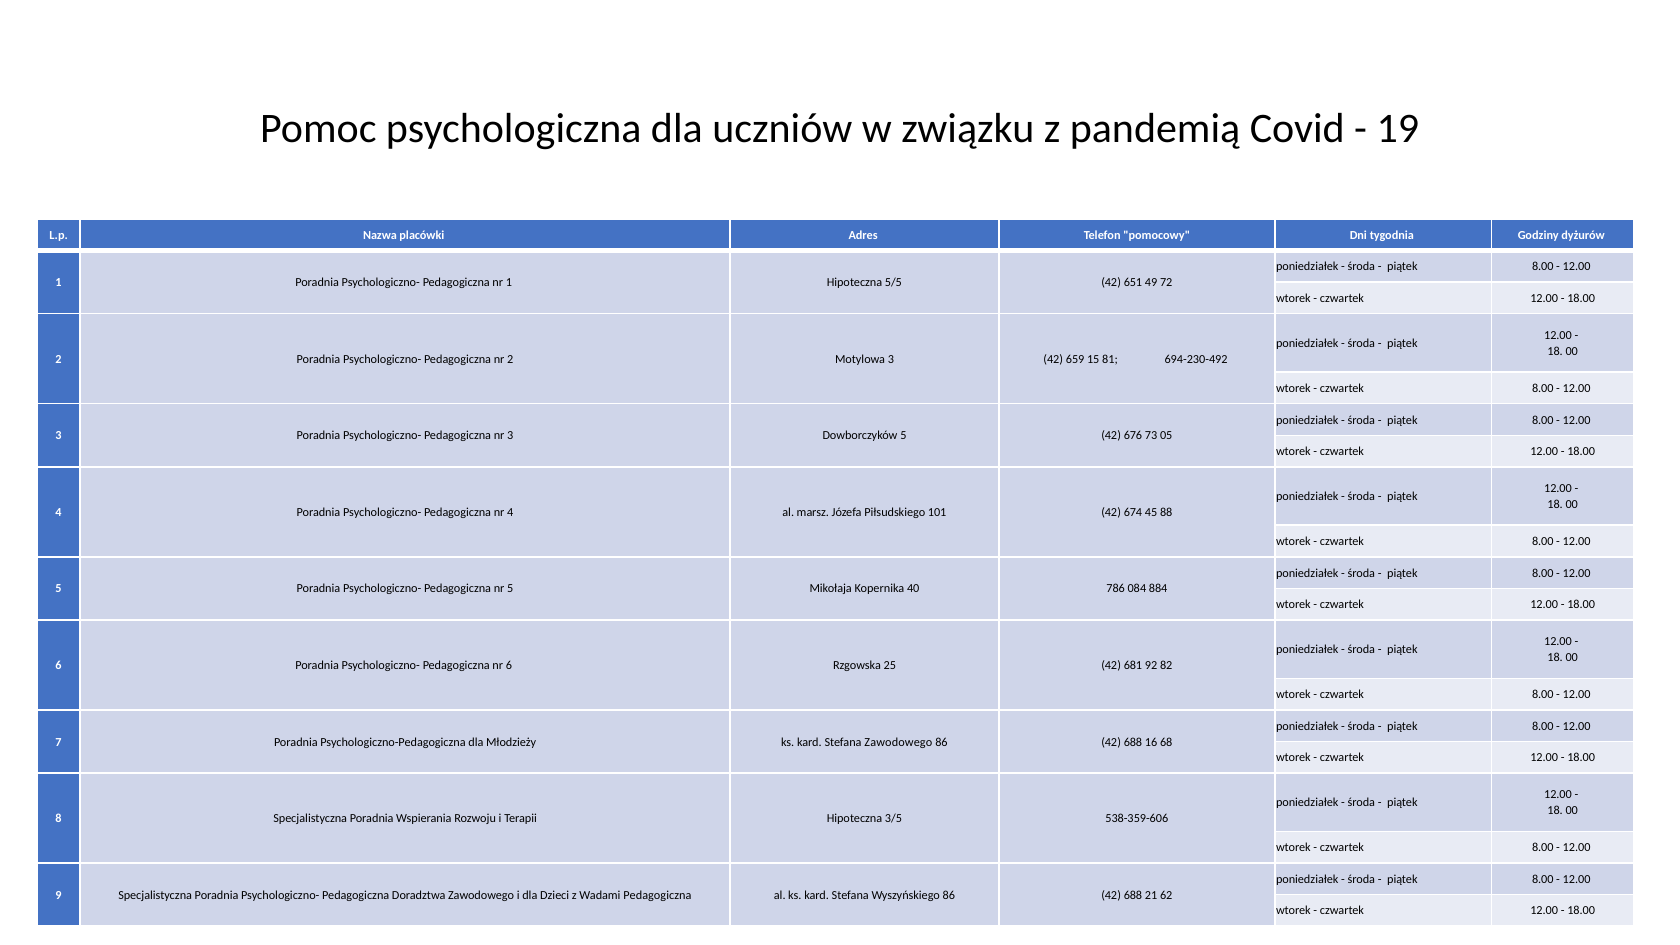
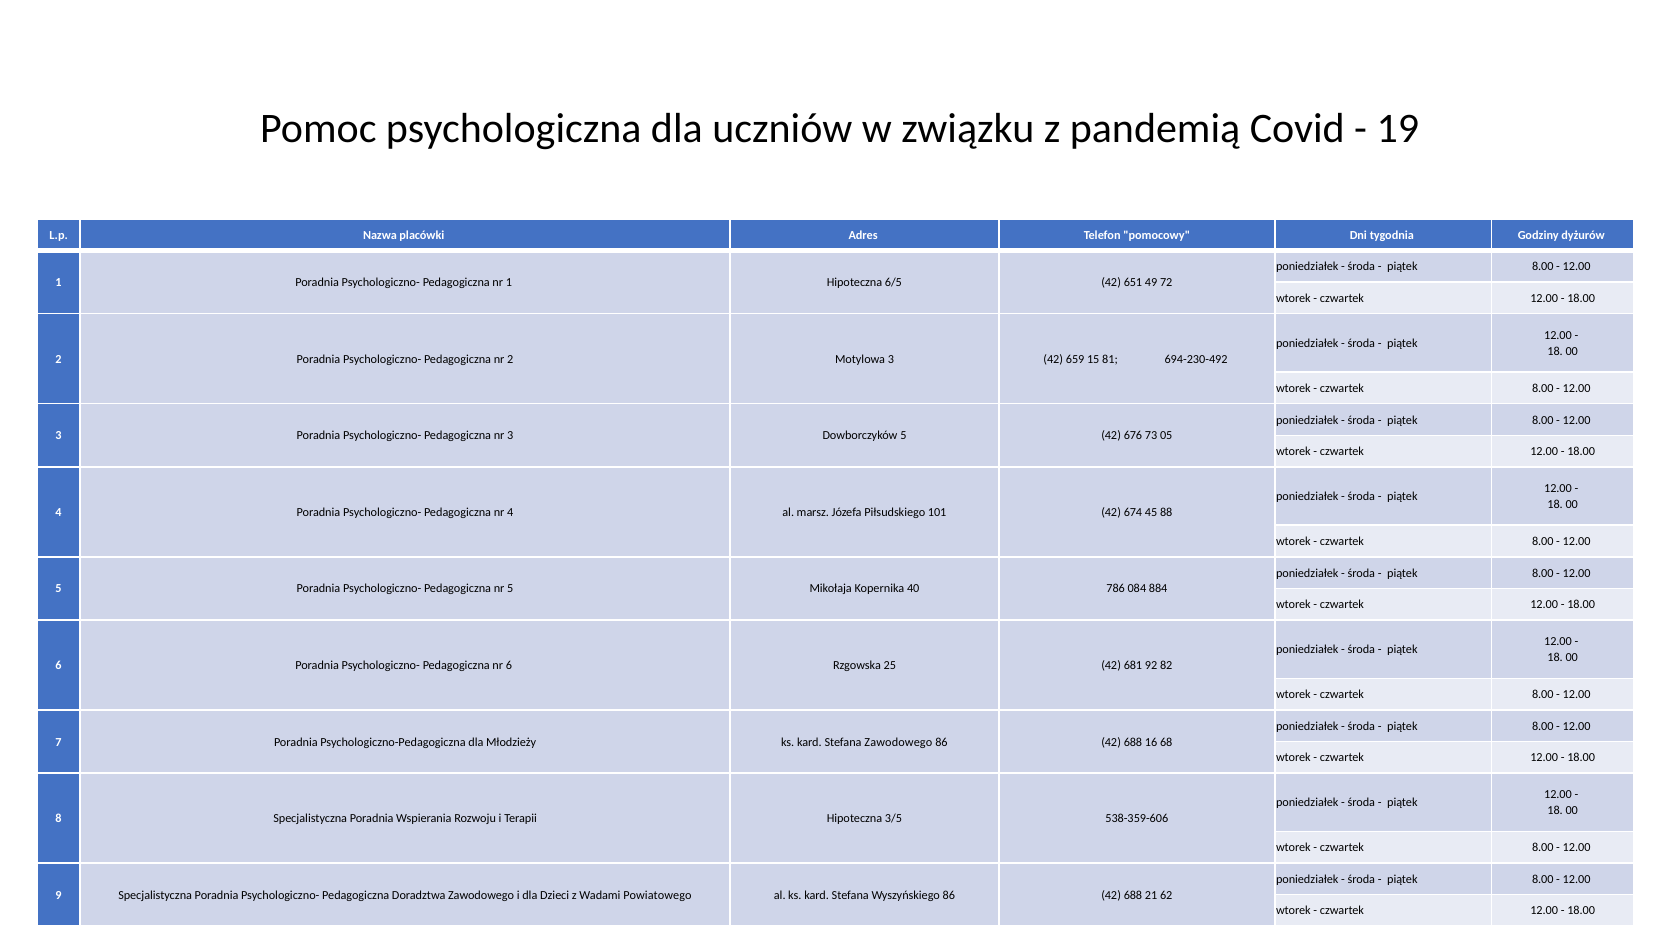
5/5: 5/5 -> 6/5
Wadami Pedagogiczna: Pedagogiczna -> Powiatowego
